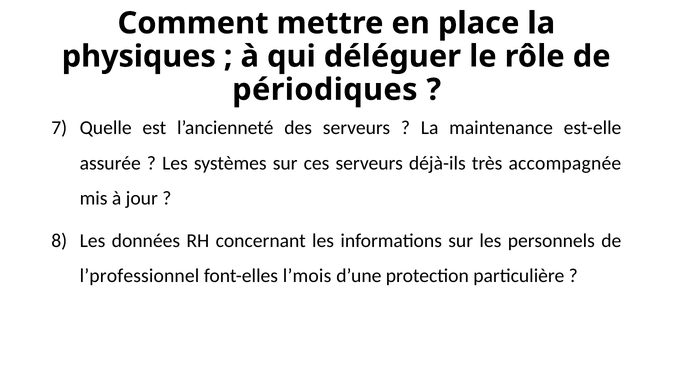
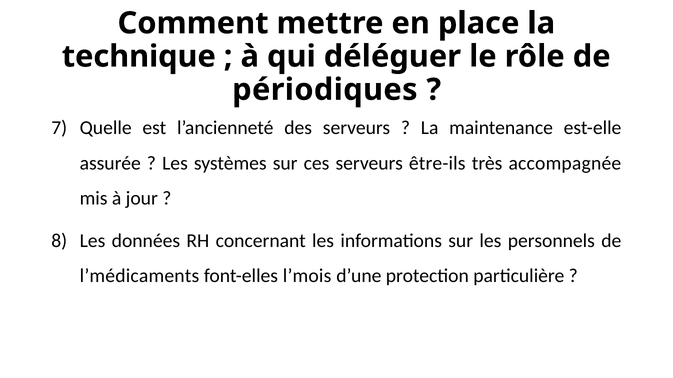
physiques: physiques -> technique
déjà-ils: déjà-ils -> être-ils
l’professionnel: l’professionnel -> l’médicaments
